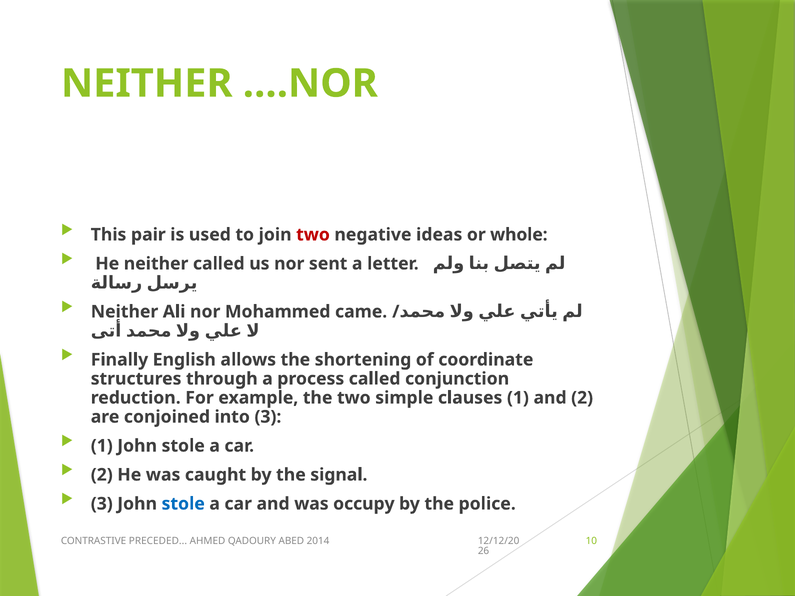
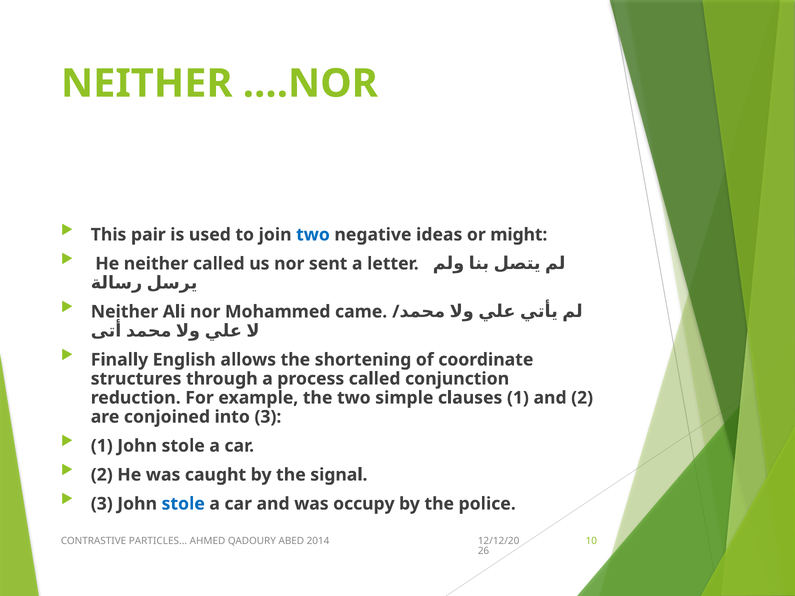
two at (313, 235) colour: red -> blue
whole: whole -> might
PRECEDED: PRECEDED -> PARTICLES
